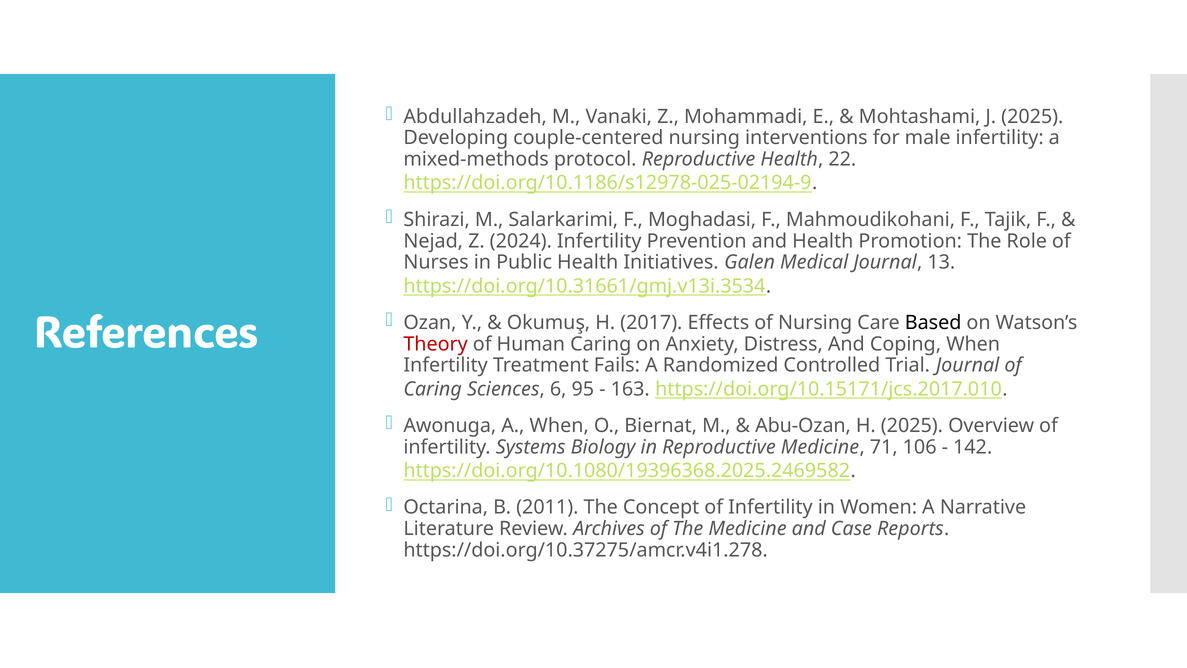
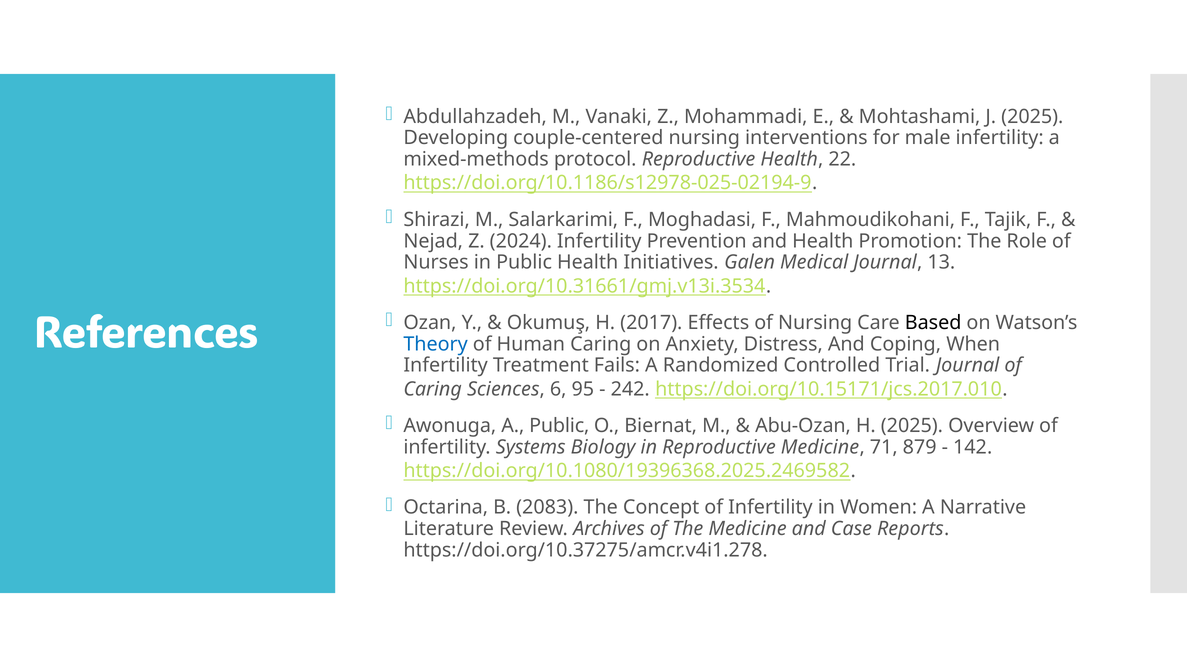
Theory colour: red -> blue
163: 163 -> 242
A When: When -> Public
106: 106 -> 879
2011: 2011 -> 2083
